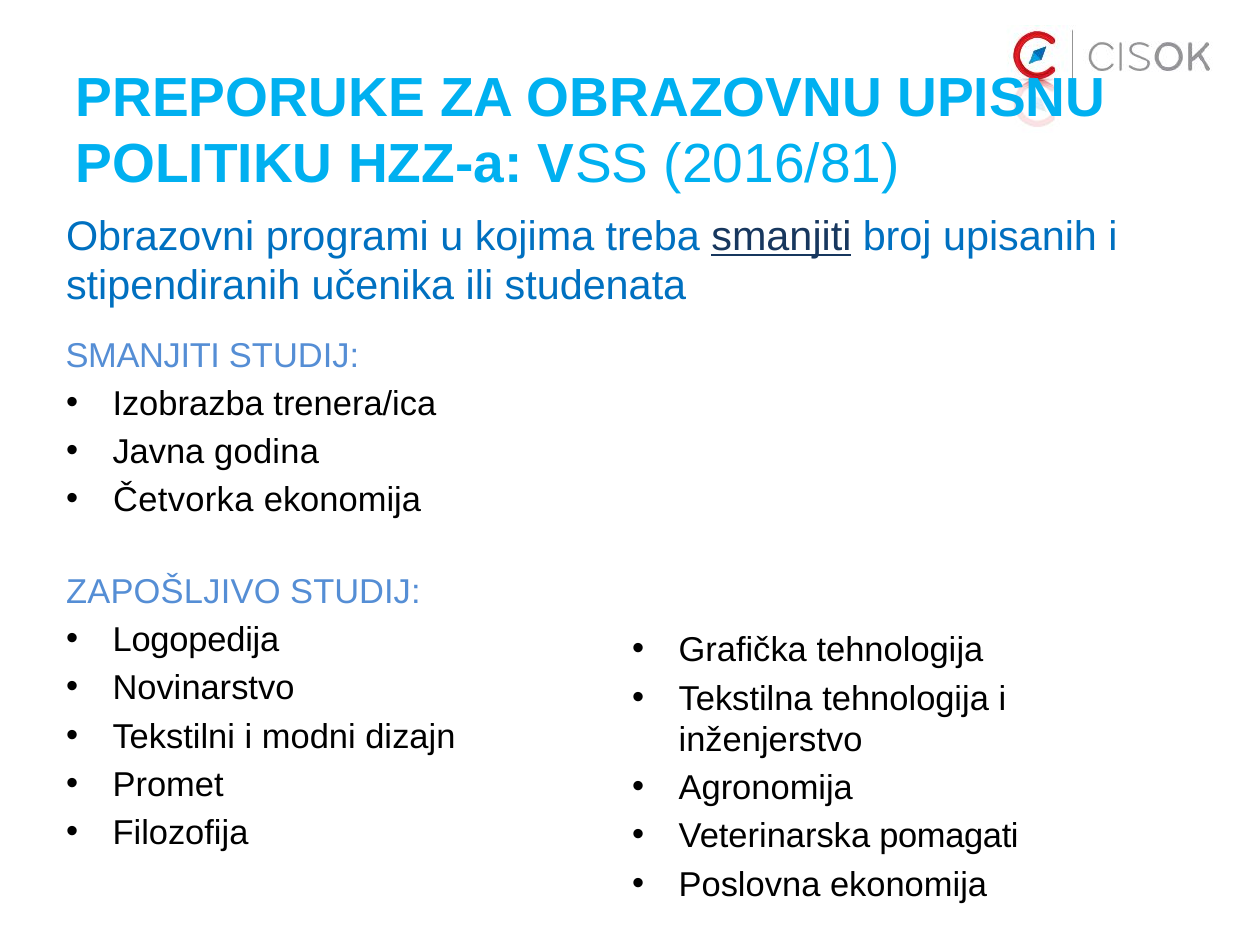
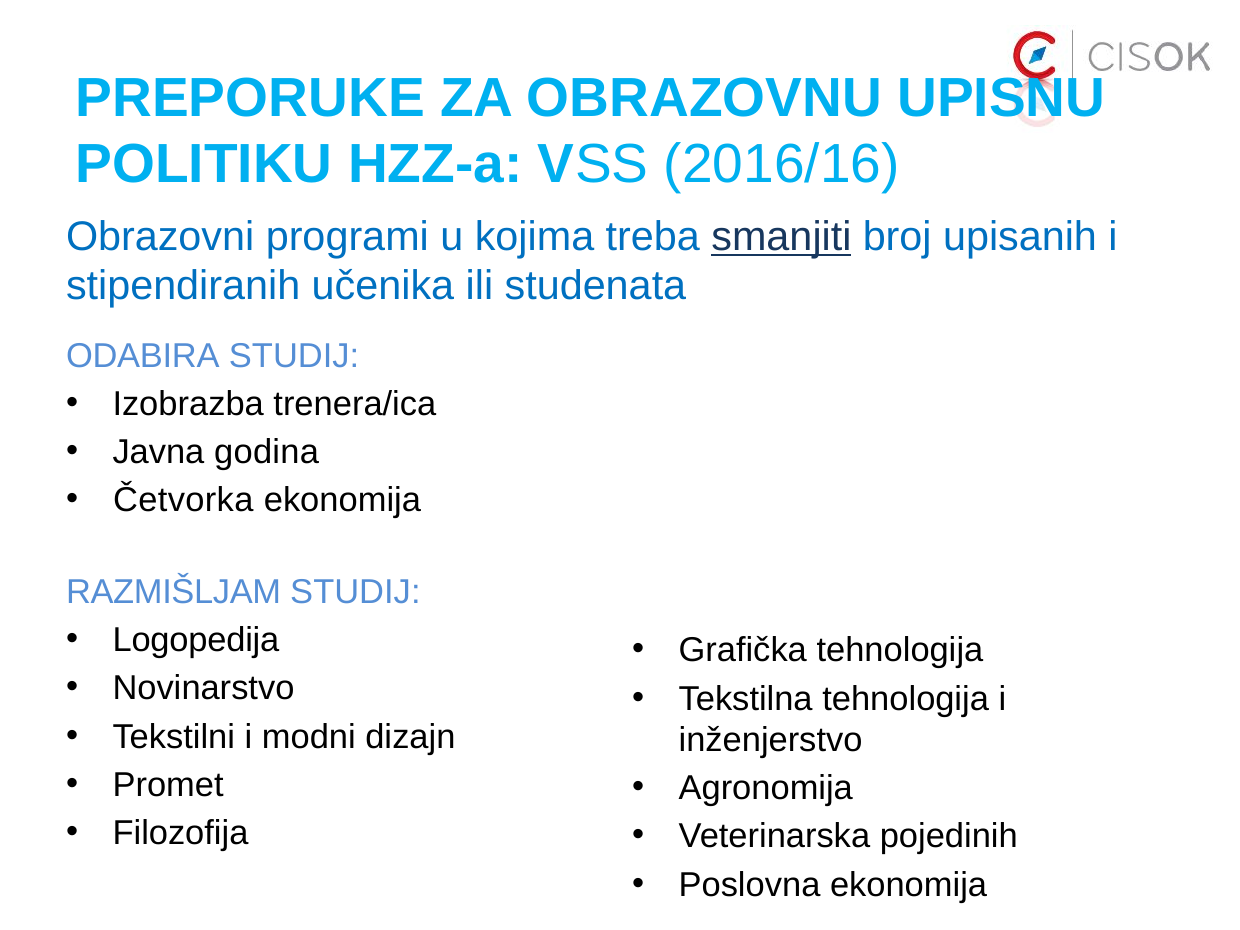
2016/81: 2016/81 -> 2016/16
SMANJITI at (143, 356): SMANJITI -> ODABIRA
ZAPOŠLJIVO: ZAPOŠLJIVO -> RAZMIŠLJAM
pomagati: pomagati -> pojedinih
